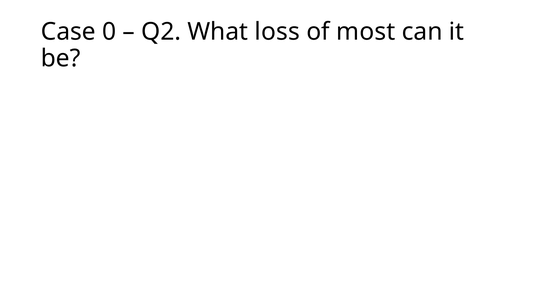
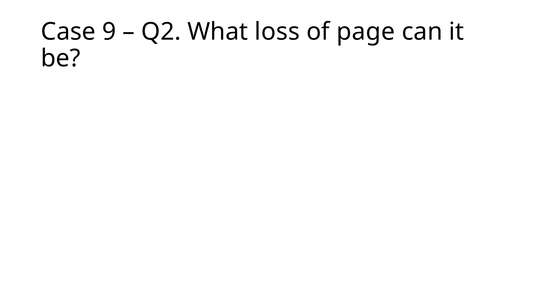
0: 0 -> 9
most: most -> page
